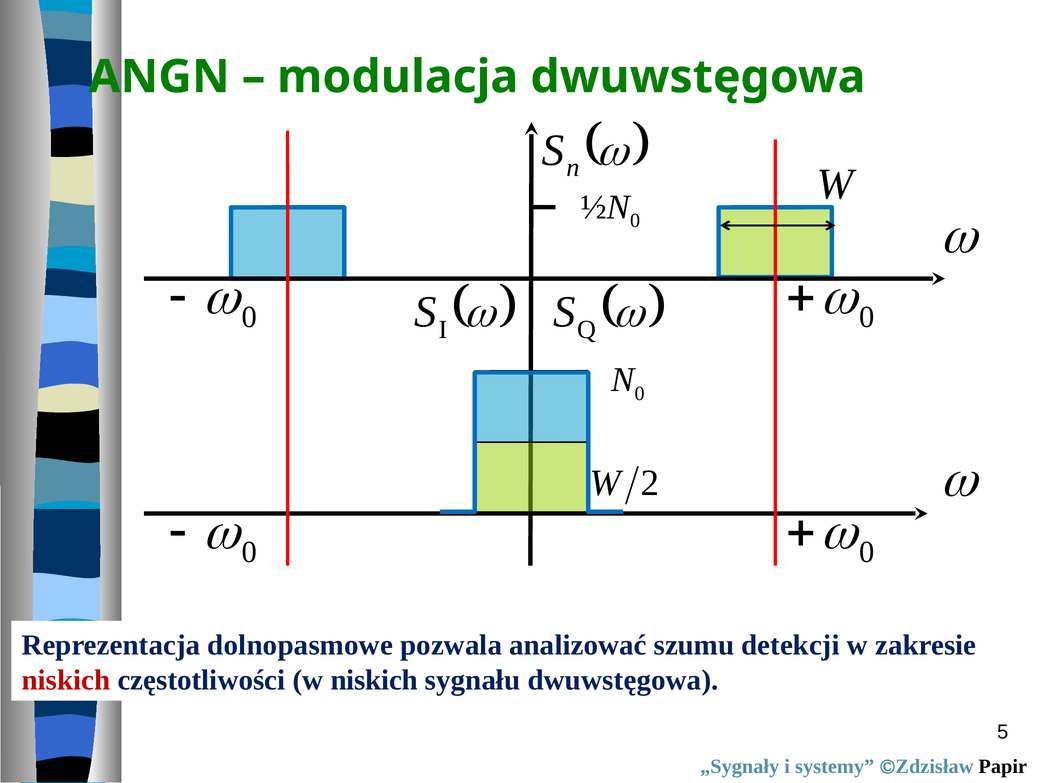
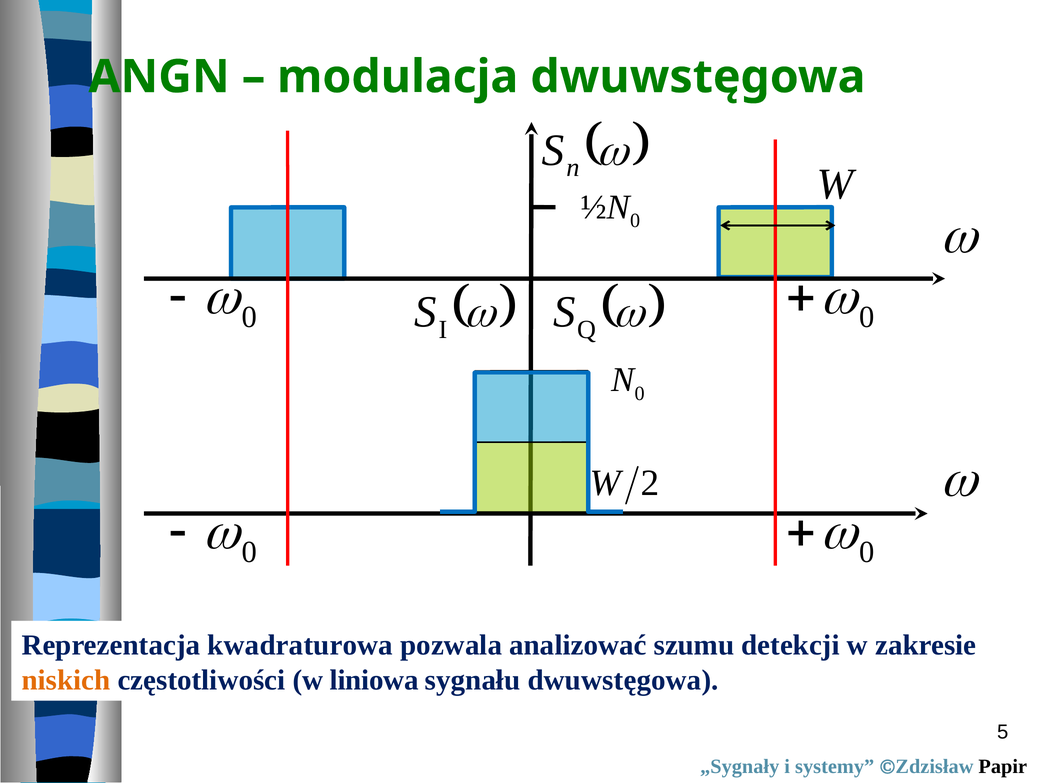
dolnopasmowe: dolnopasmowe -> kwadraturowa
niskich at (66, 681) colour: red -> orange
w niskich: niskich -> liniowa
